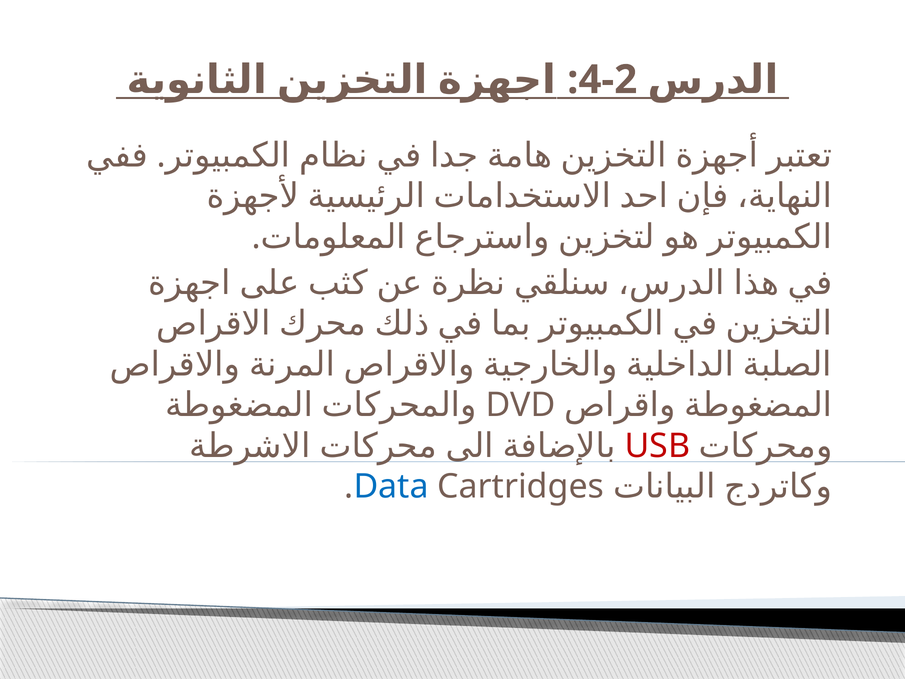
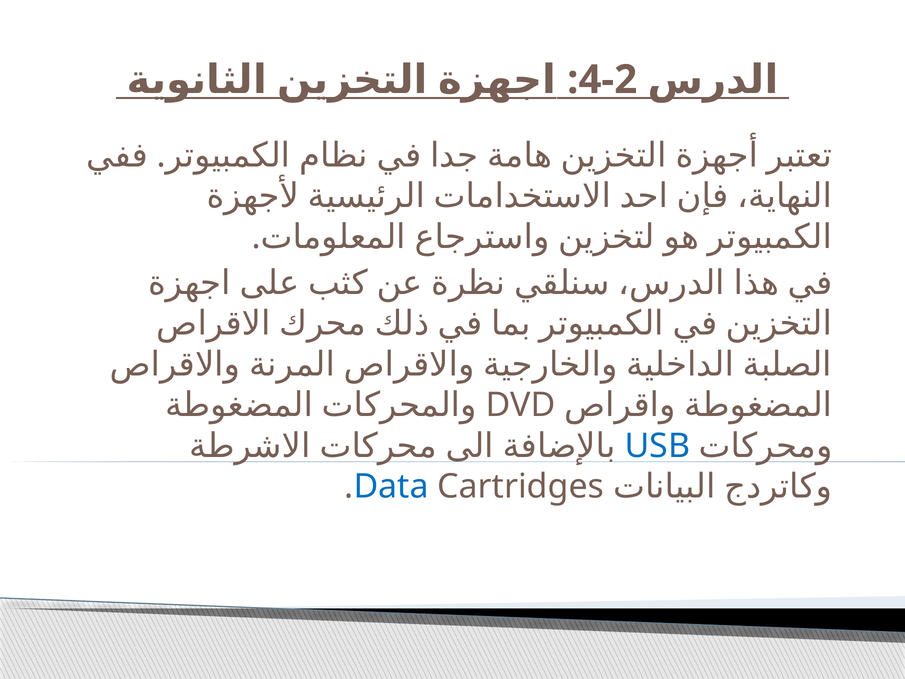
USB colour: red -> blue
